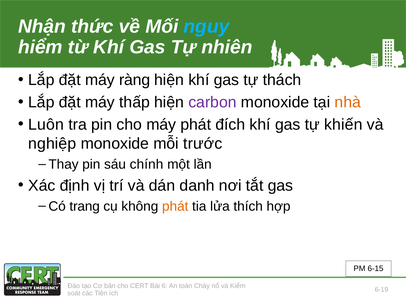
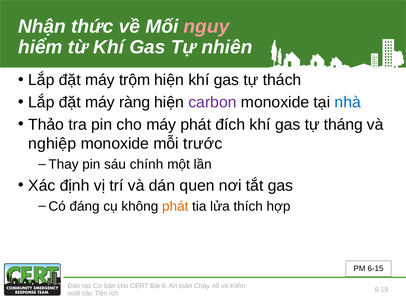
nguy colour: light blue -> pink
ràng: ràng -> trộm
thấp: thấp -> ràng
nhà colour: orange -> blue
Luôn: Luôn -> Thảo
khiến: khiến -> tháng
danh: danh -> quen
trang: trang -> đáng
